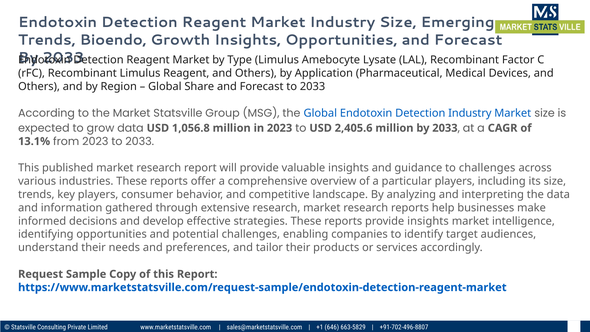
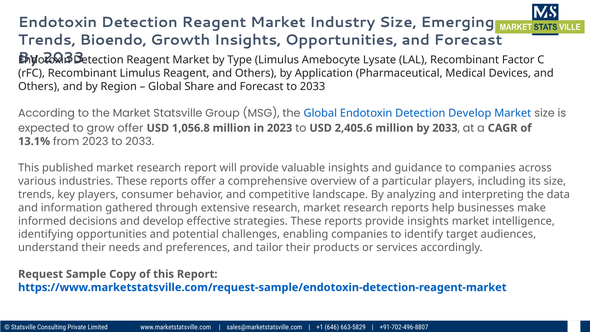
Detection Industry: Industry -> Develop
grow data: data -> offer
to challenges: challenges -> companies
